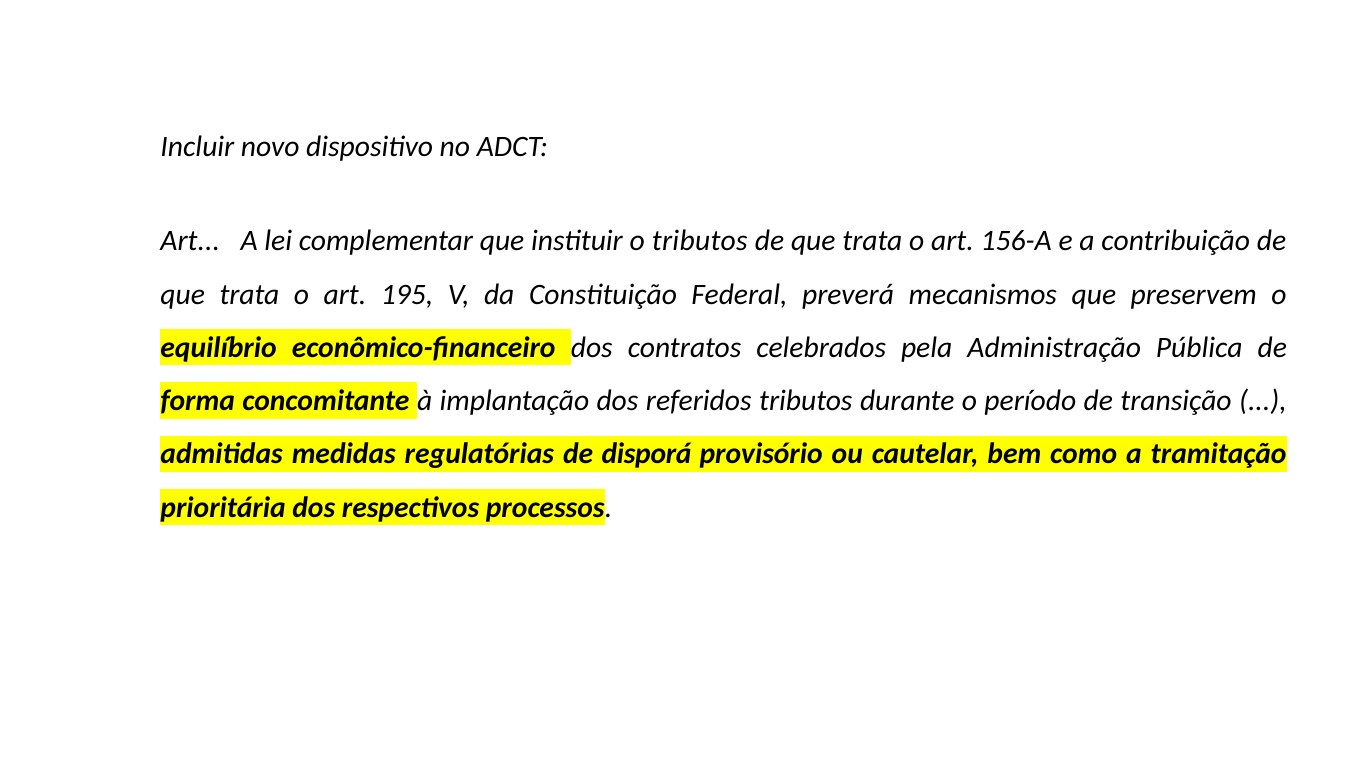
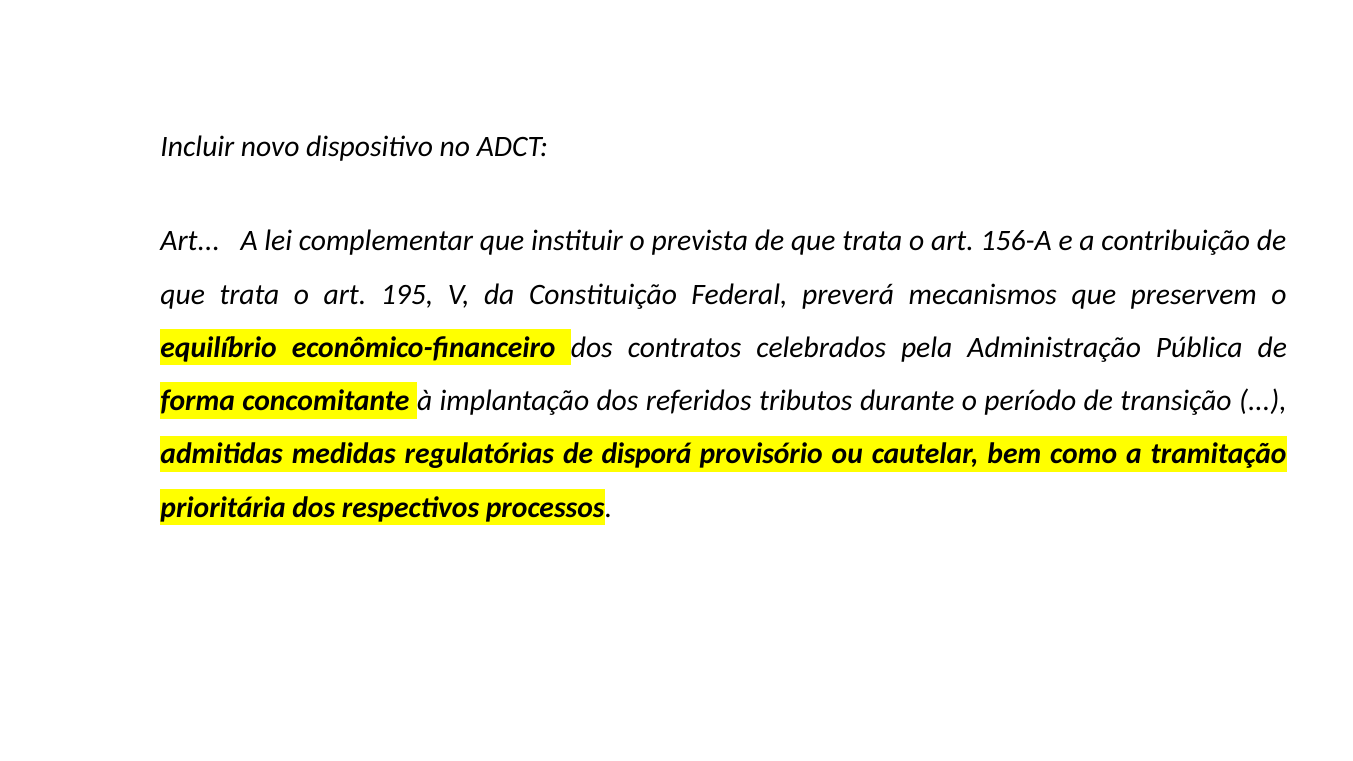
o tributos: tributos -> prevista
